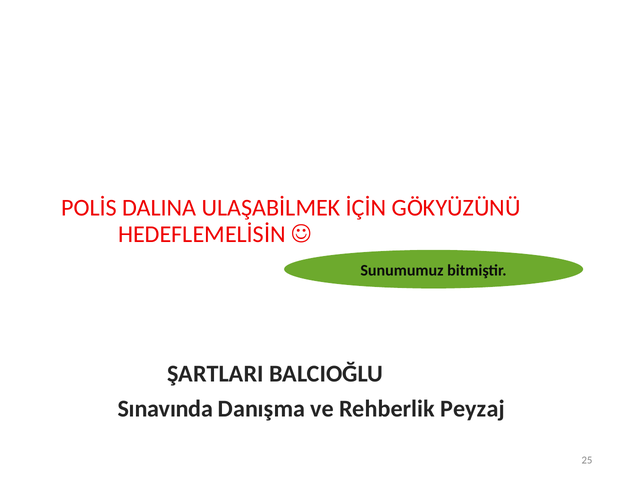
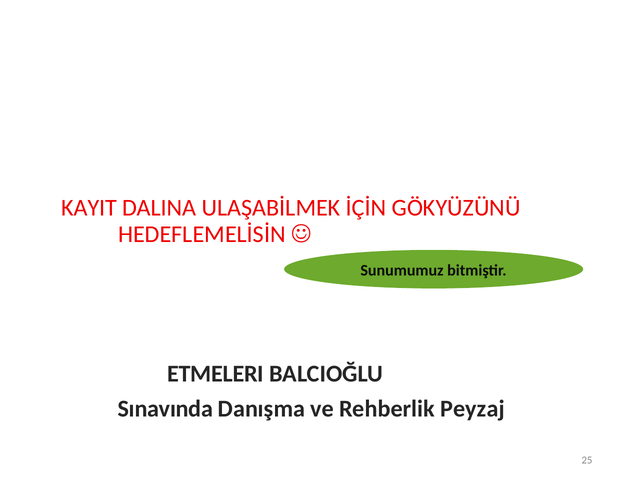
POLİS: POLİS -> KAYIT
ŞARTLARI: ŞARTLARI -> ETMELERI
